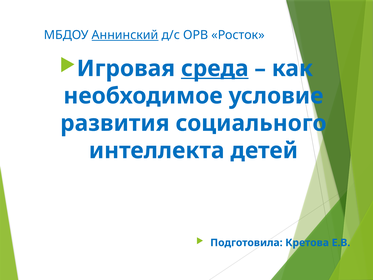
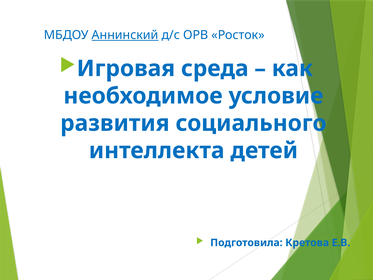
среда underline: present -> none
